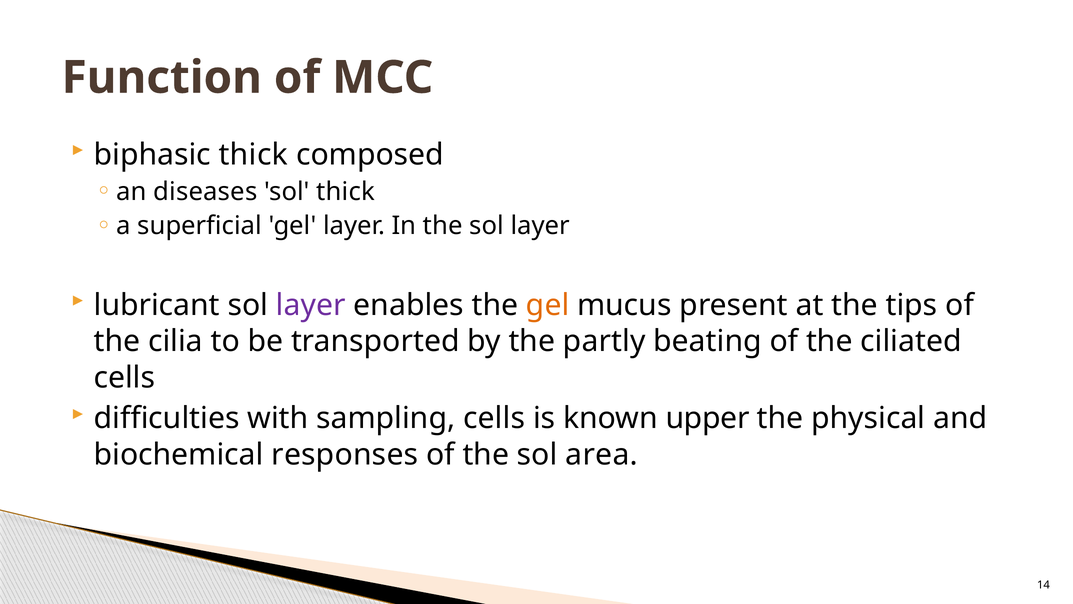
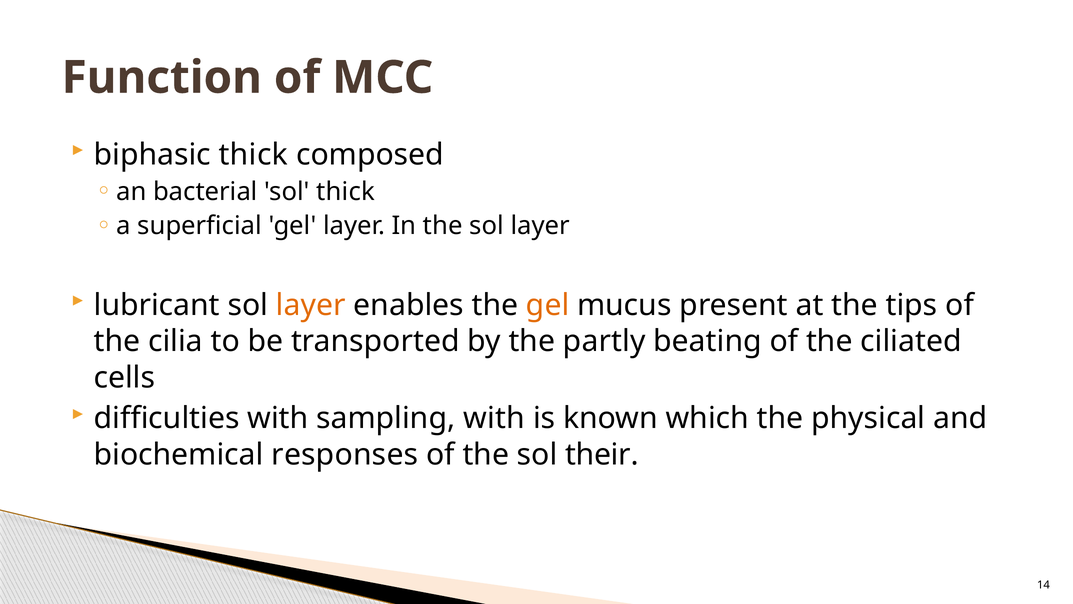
diseases: diseases -> bacterial
layer at (311, 305) colour: purple -> orange
sampling cells: cells -> with
upper: upper -> which
area: area -> their
